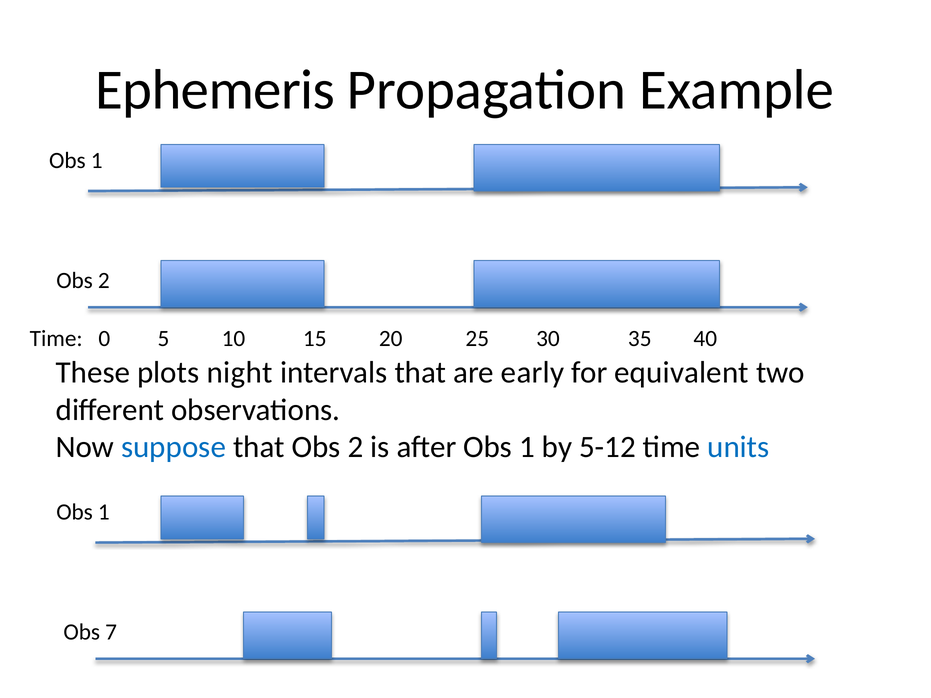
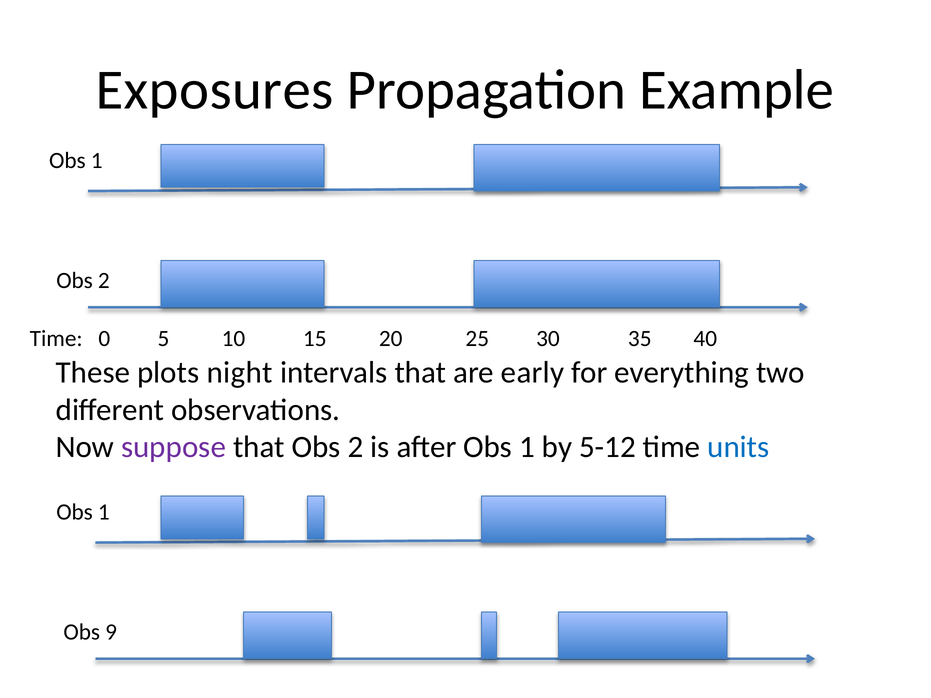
Ephemeris: Ephemeris -> Exposures
equivalent: equivalent -> everything
suppose colour: blue -> purple
7: 7 -> 9
